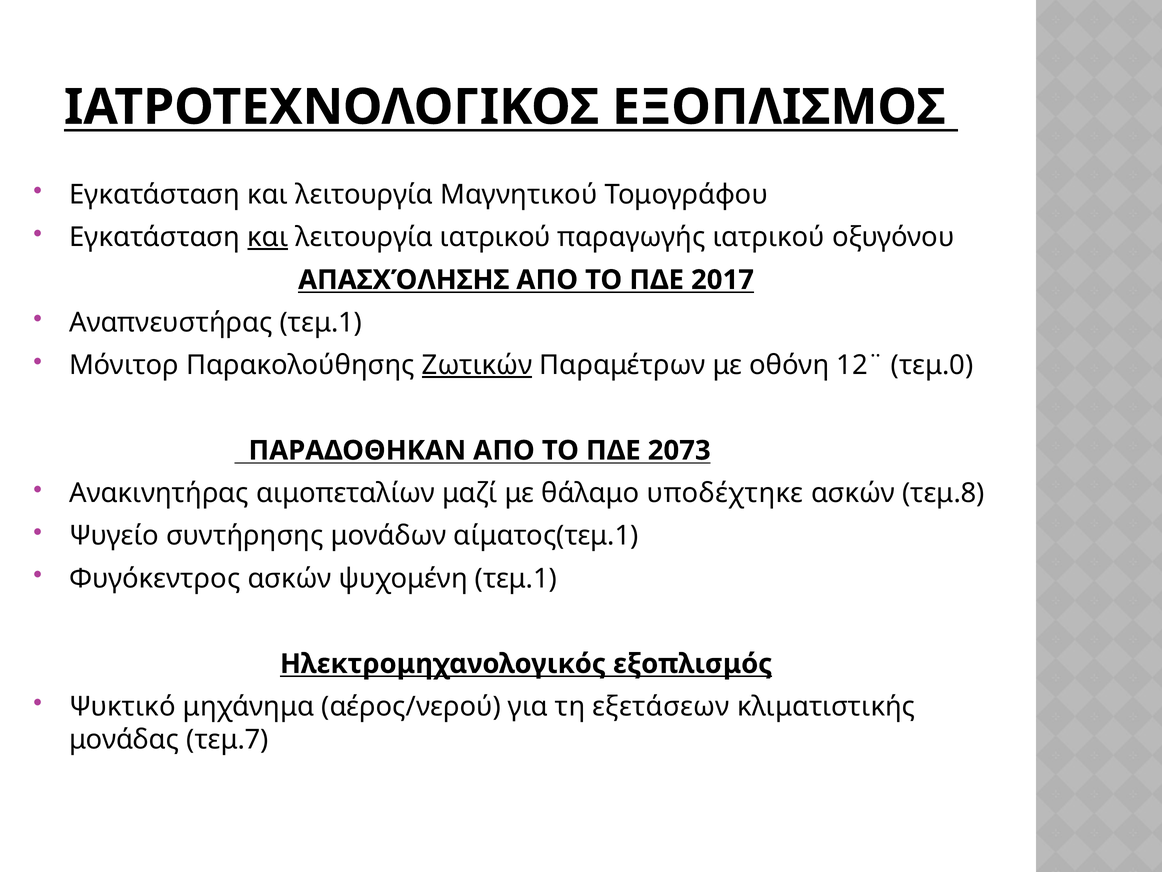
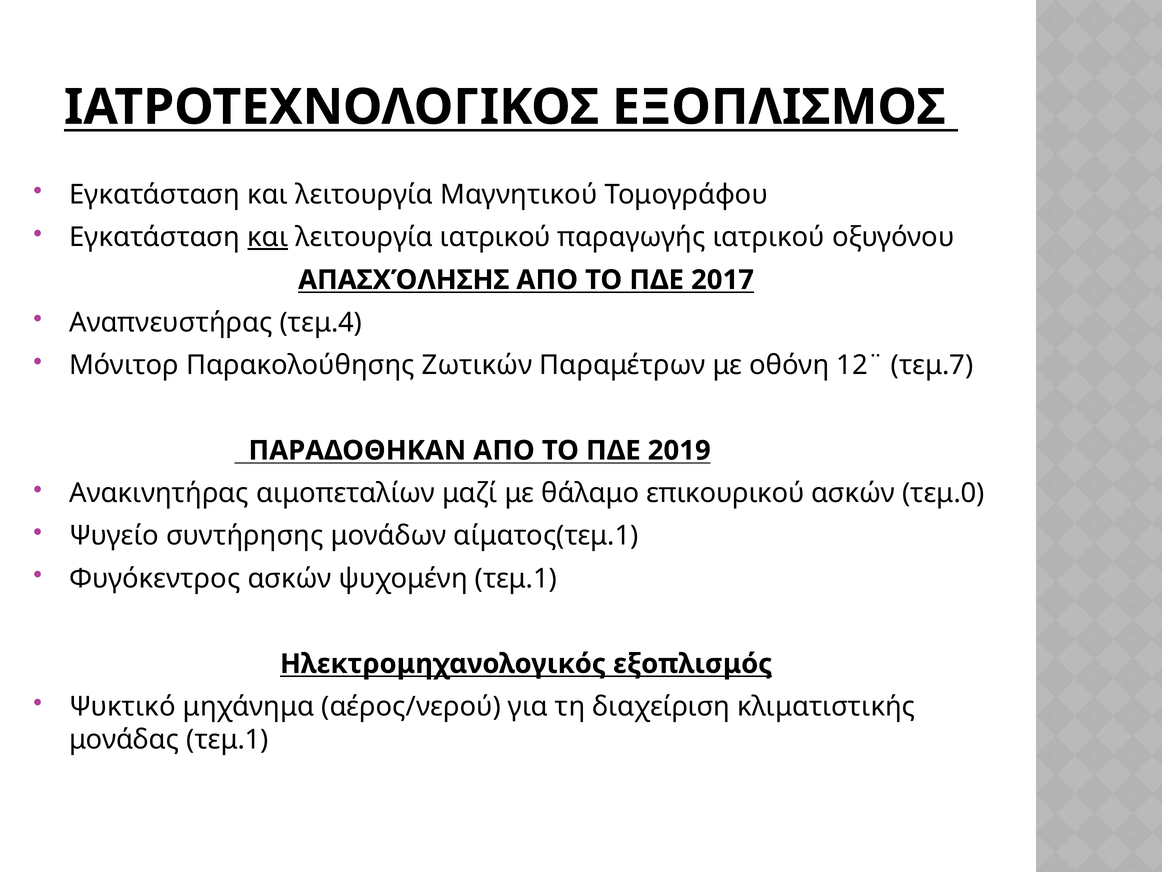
Αναπνευστήρας τεμ.1: τεμ.1 -> τεμ.4
Ζωτικών underline: present -> none
τεμ.0: τεμ.0 -> τεμ.7
2073: 2073 -> 2019
υποδέχτηκε: υποδέχτηκε -> επικουρικού
τεμ.8: τεμ.8 -> τεμ.0
εξετάσεων: εξετάσεων -> διαχείριση
μονάδας τεμ.7: τεμ.7 -> τεμ.1
